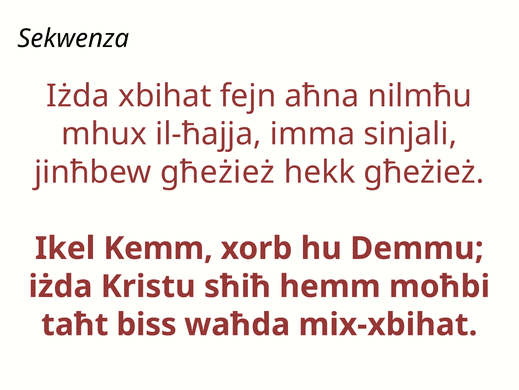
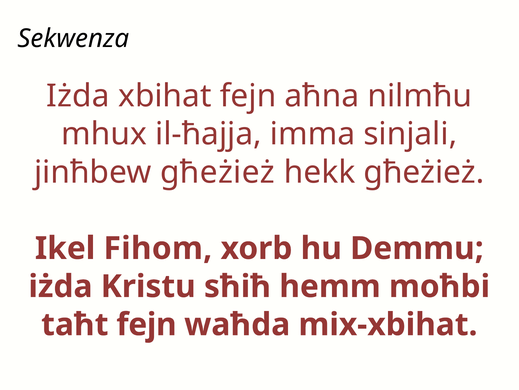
Kemm: Kemm -> Fihom
taħt biss: biss -> fejn
